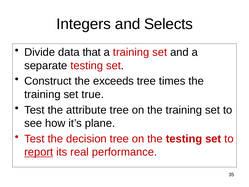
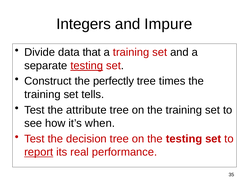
Selects: Selects -> Impure
testing at (87, 66) underline: none -> present
exceeds: exceeds -> perfectly
true: true -> tells
plane: plane -> when
